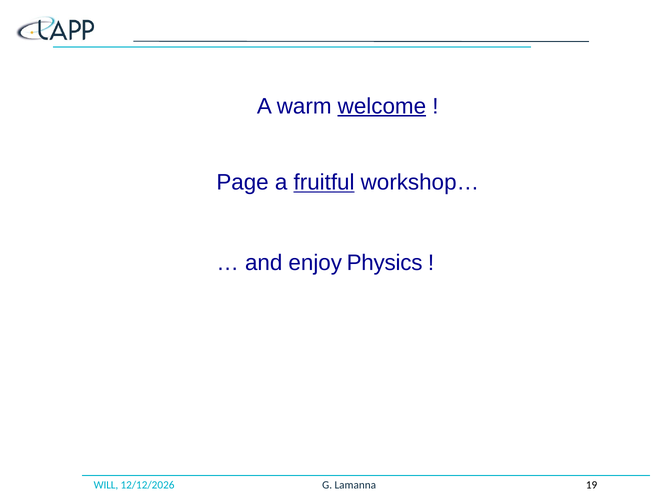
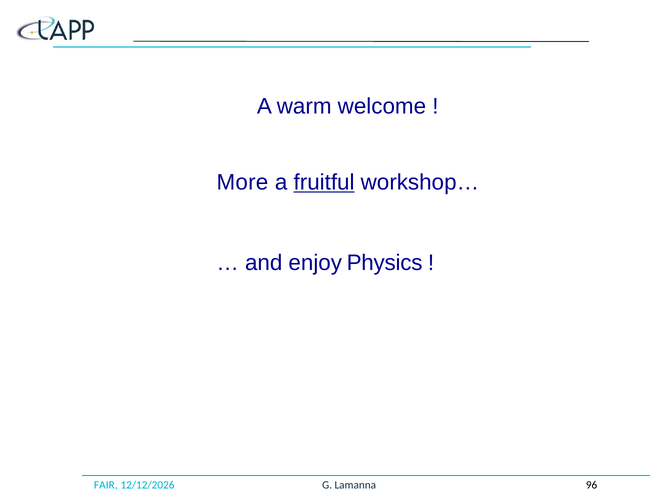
welcome underline: present -> none
Page: Page -> More
WILL: WILL -> FAIR
19: 19 -> 96
